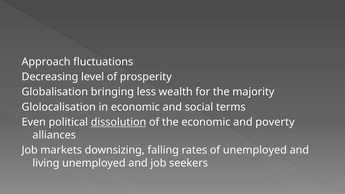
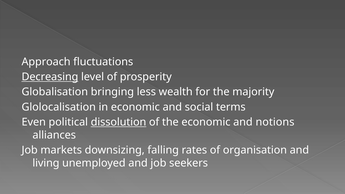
Decreasing underline: none -> present
poverty: poverty -> notions
of unemployed: unemployed -> organisation
